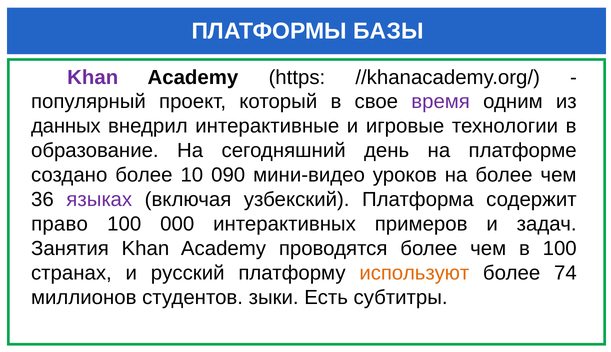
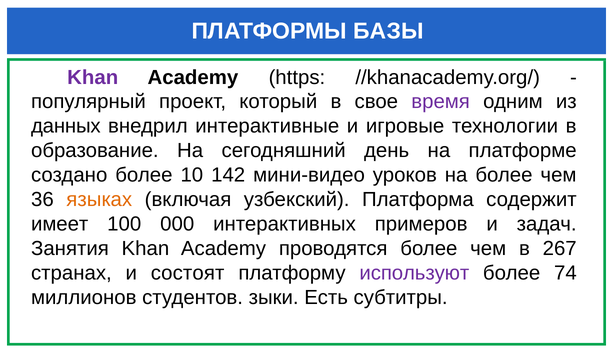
090: 090 -> 142
языках colour: purple -> orange
право: право -> имеет
в 100: 100 -> 267
русский: русский -> состоят
используют colour: orange -> purple
